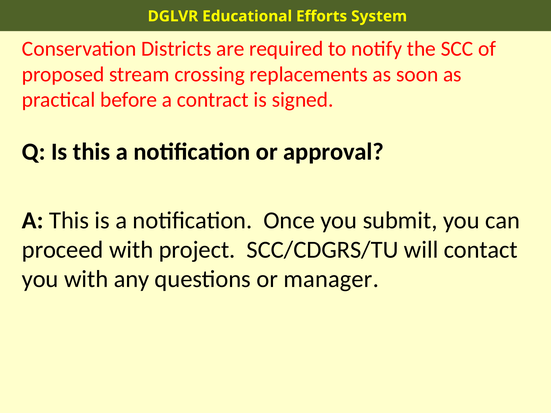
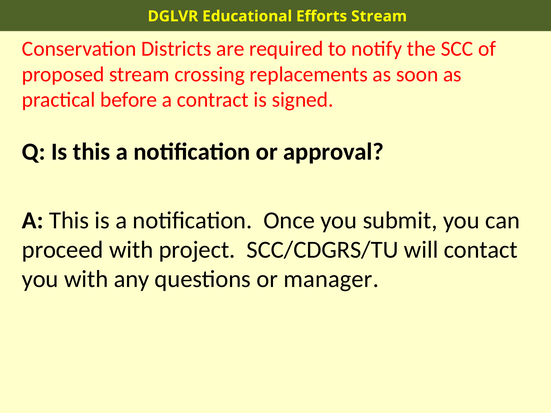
Efforts System: System -> Stream
